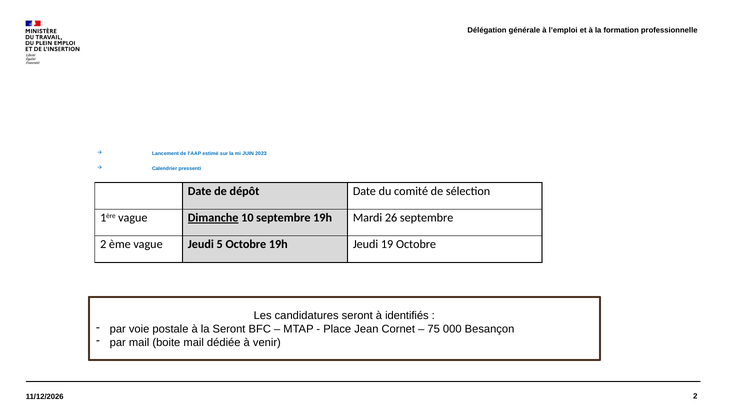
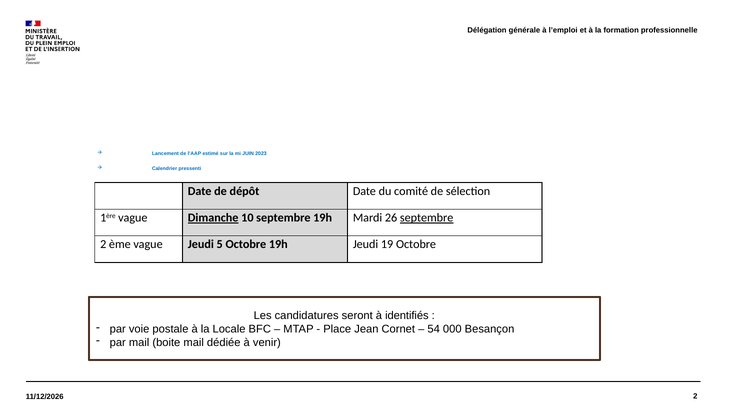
septembre at (427, 218) underline: none -> present
la Seront: Seront -> Locale
75: 75 -> 54
